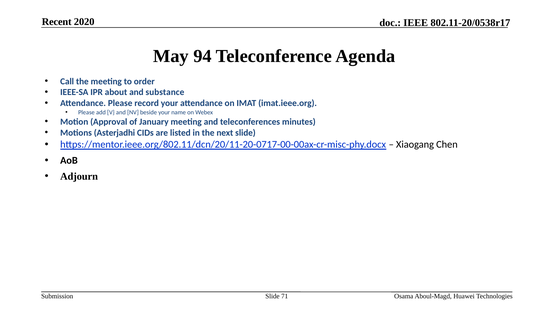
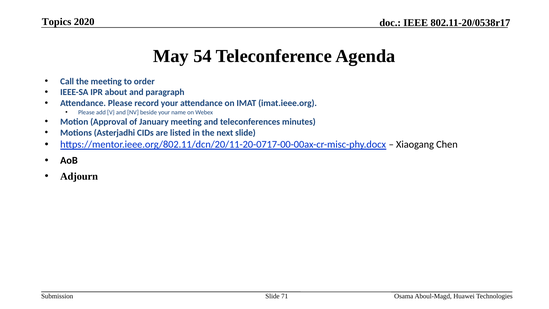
Recent: Recent -> Topics
94: 94 -> 54
substance: substance -> paragraph
